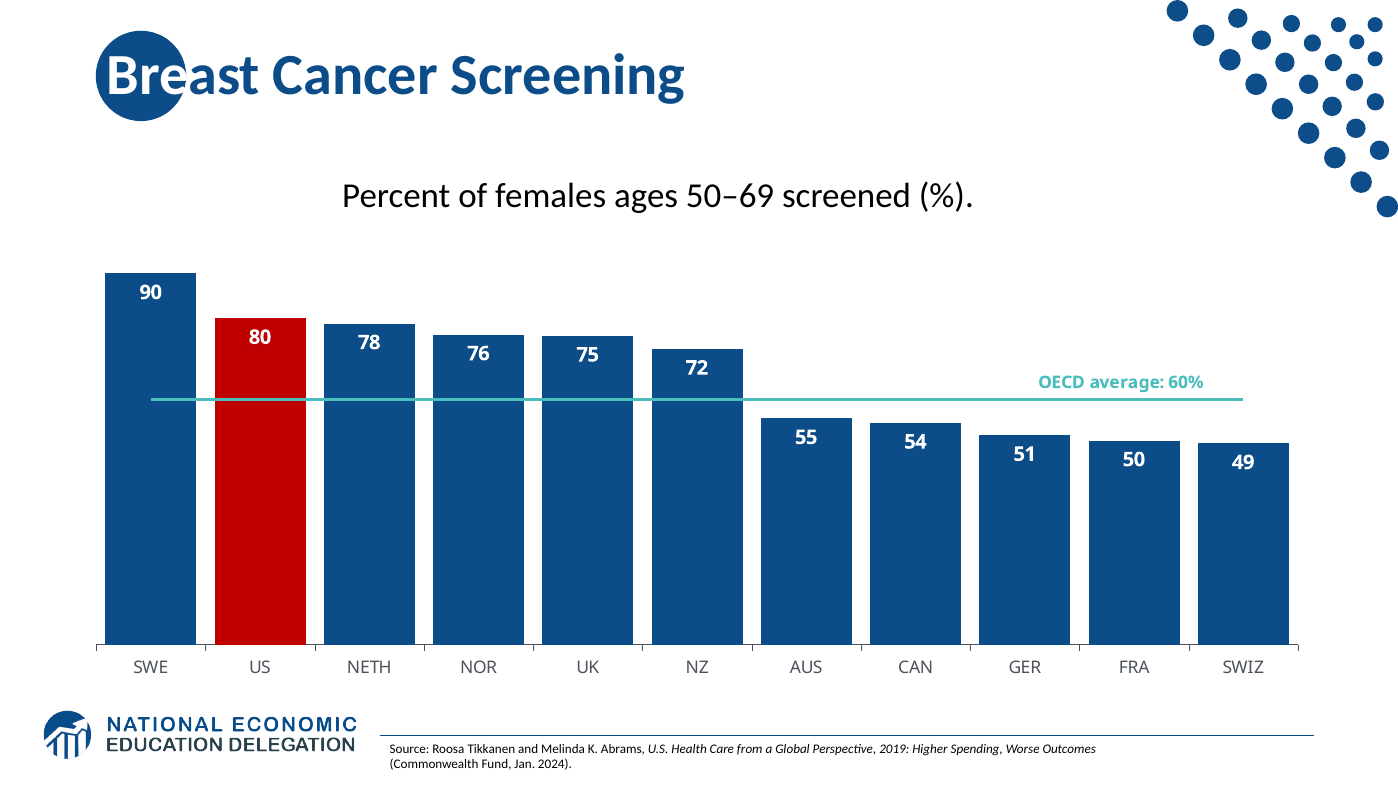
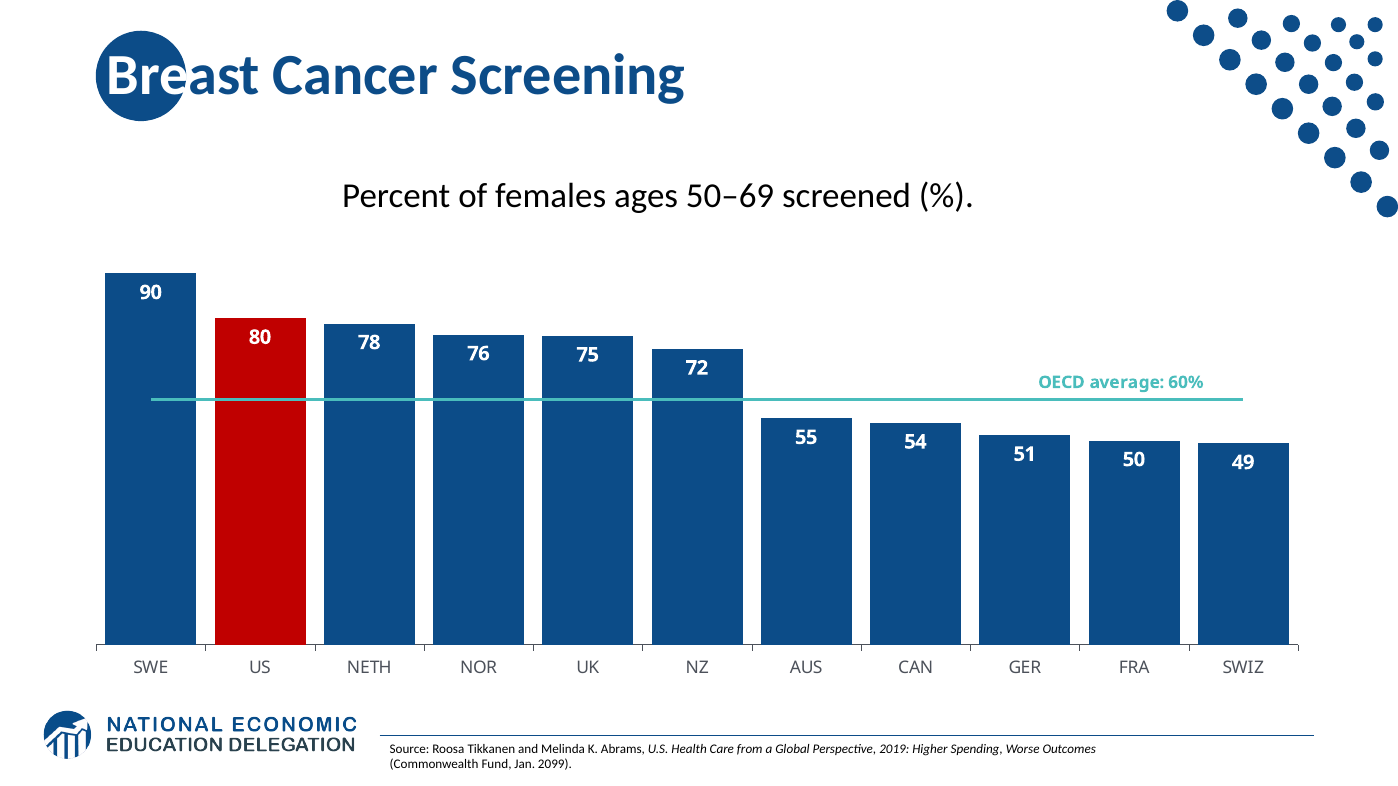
2024: 2024 -> 2099
